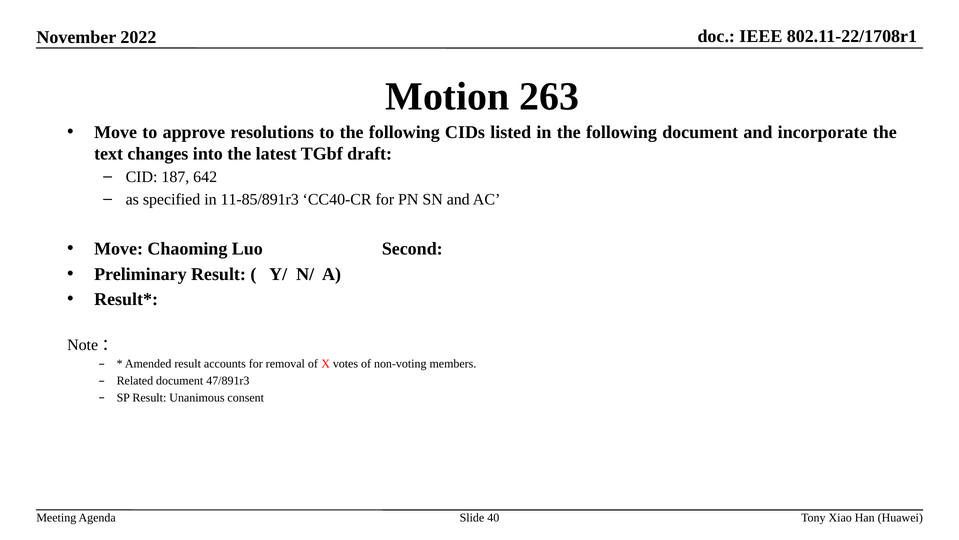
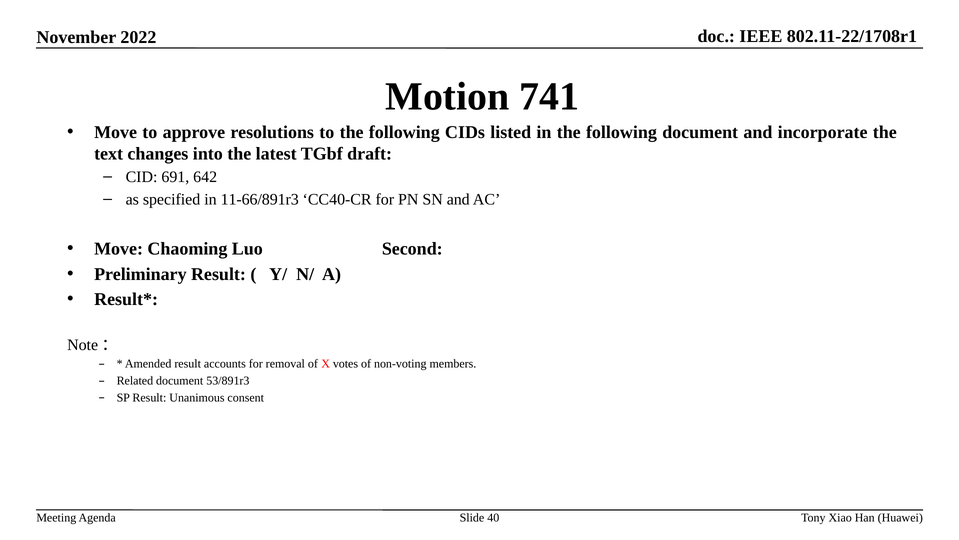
263: 263 -> 741
187: 187 -> 691
11-85/891r3: 11-85/891r3 -> 11-66/891r3
47/891r3: 47/891r3 -> 53/891r3
